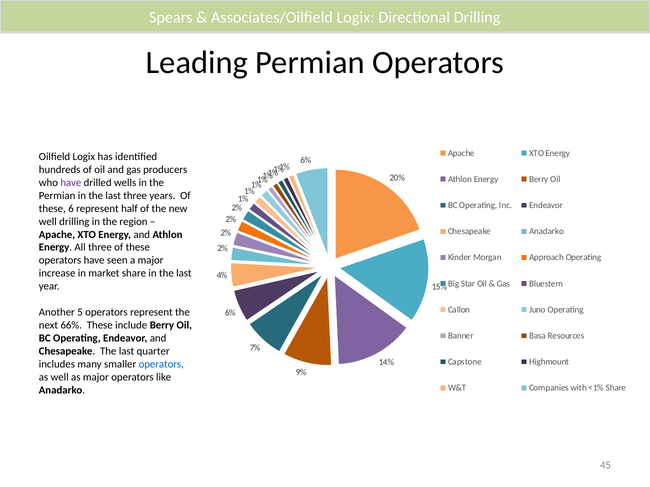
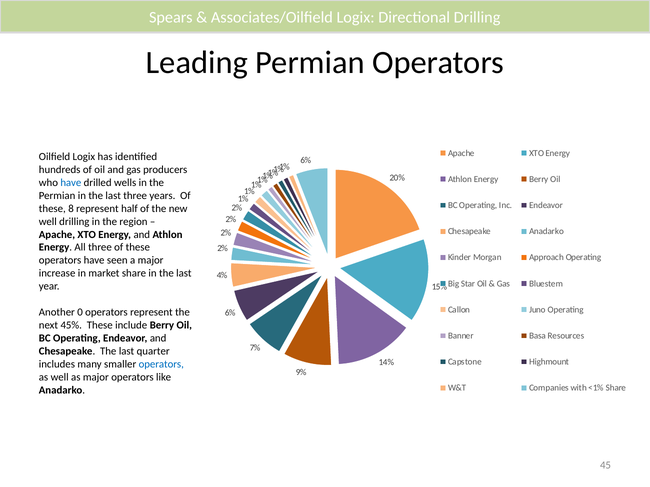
have at (71, 183) colour: purple -> blue
6: 6 -> 8
5: 5 -> 0
66%: 66% -> 45%
